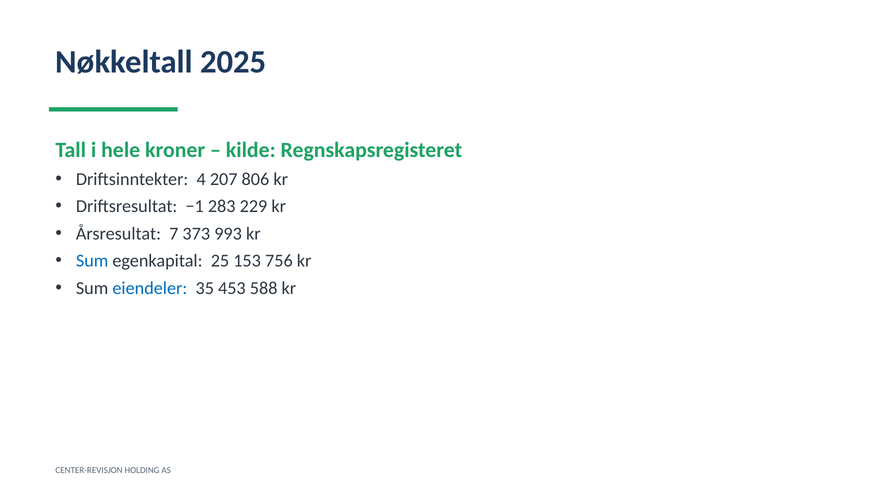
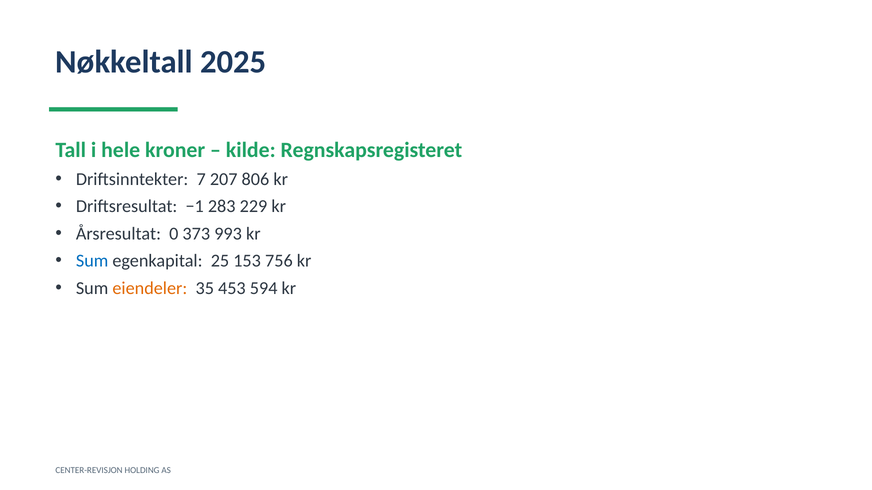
4: 4 -> 7
7: 7 -> 0
eiendeler colour: blue -> orange
588: 588 -> 594
